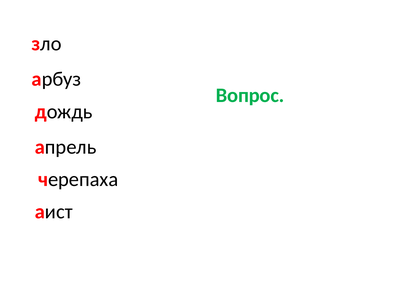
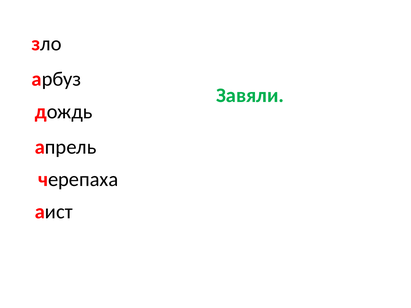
Вопрос: Вопрос -> Завяли
